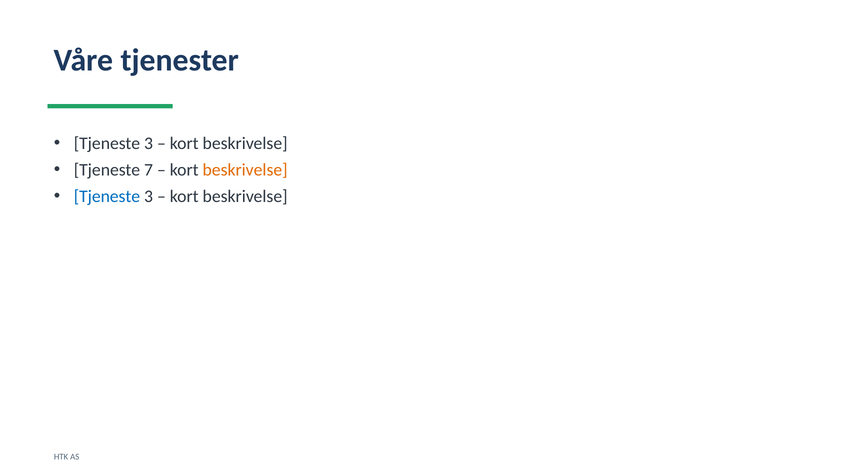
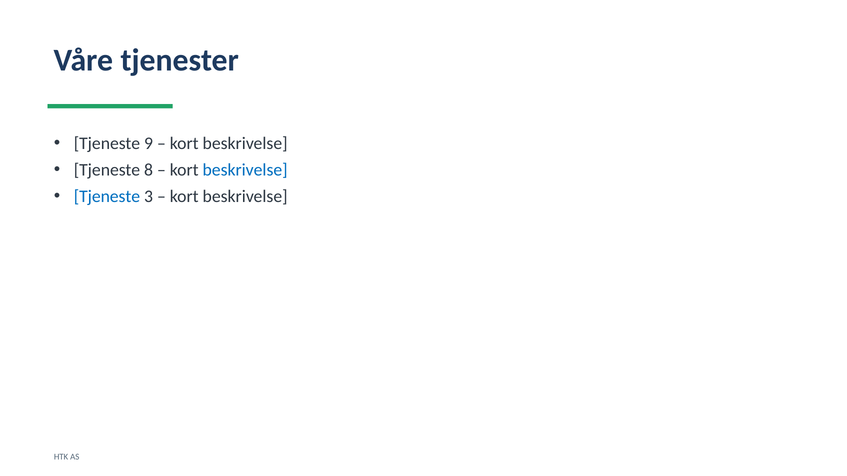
3 at (148, 143): 3 -> 9
7: 7 -> 8
beskrivelse at (245, 170) colour: orange -> blue
